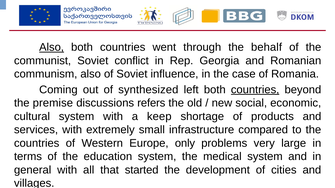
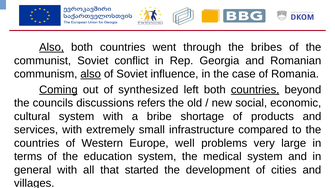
behalf: behalf -> bribes
also at (91, 74) underline: none -> present
Coming underline: none -> present
premise: premise -> councils
keep: keep -> bribe
only: only -> well
